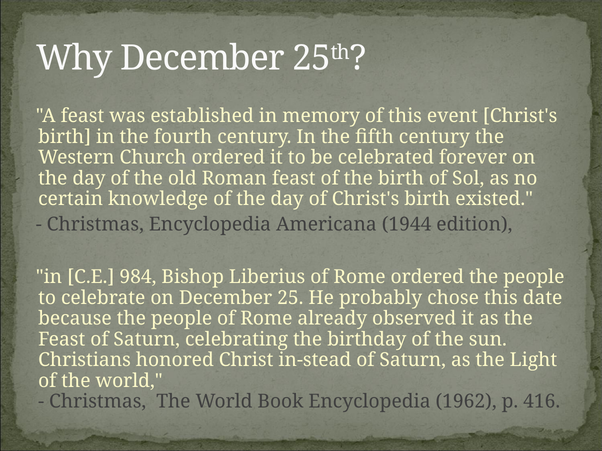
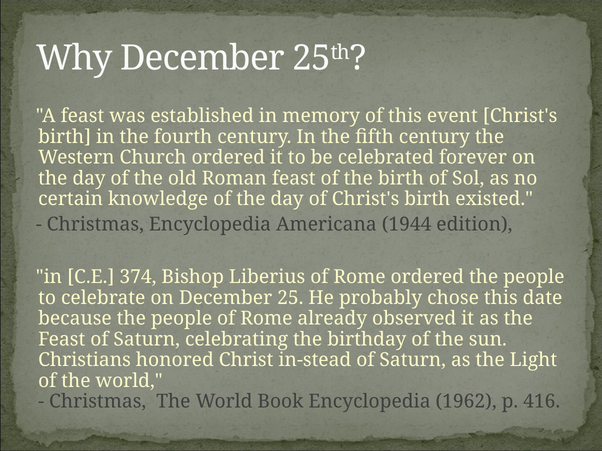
984: 984 -> 374
